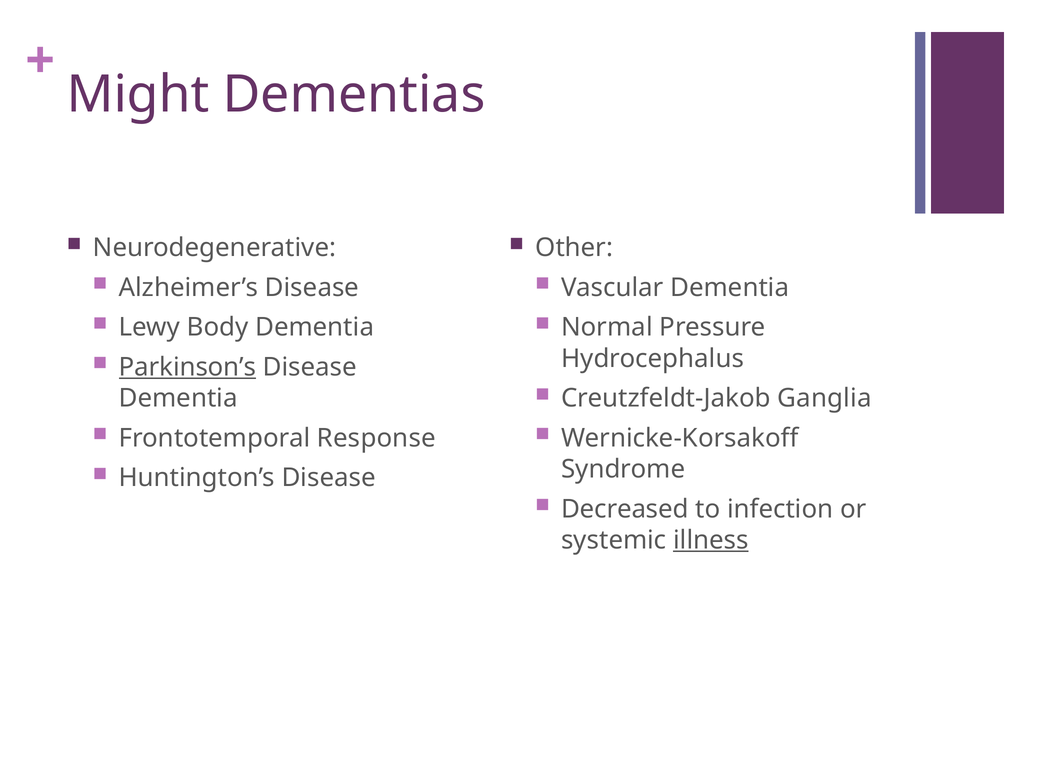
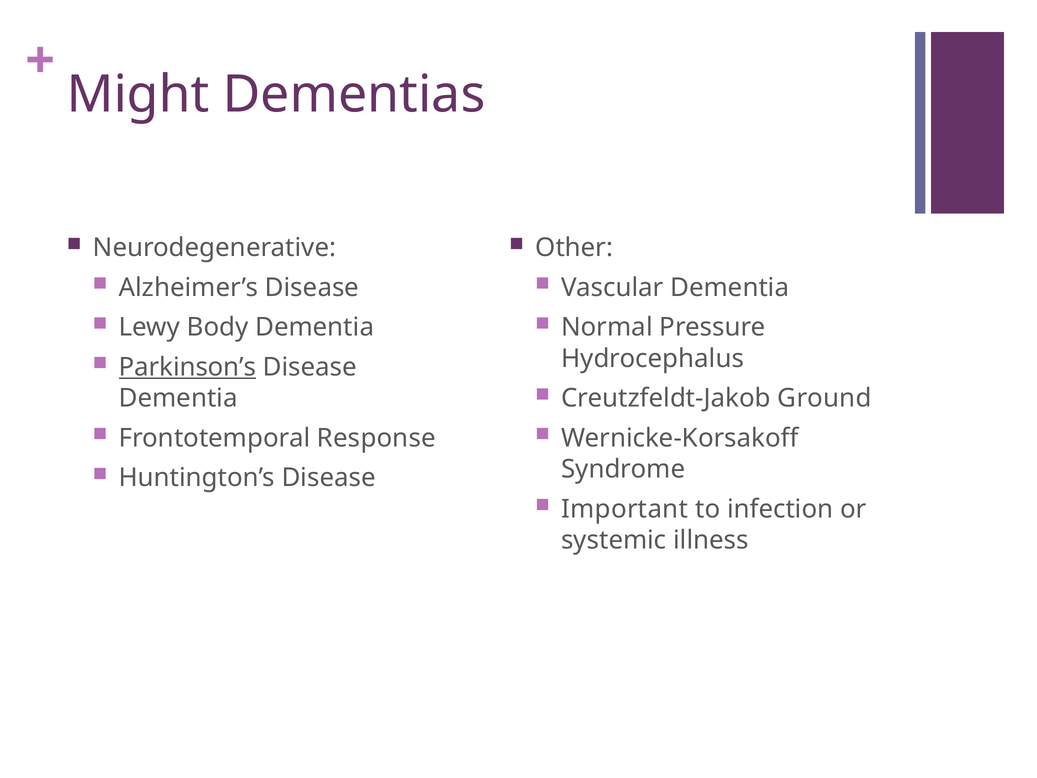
Ganglia: Ganglia -> Ground
Decreased: Decreased -> Important
illness underline: present -> none
